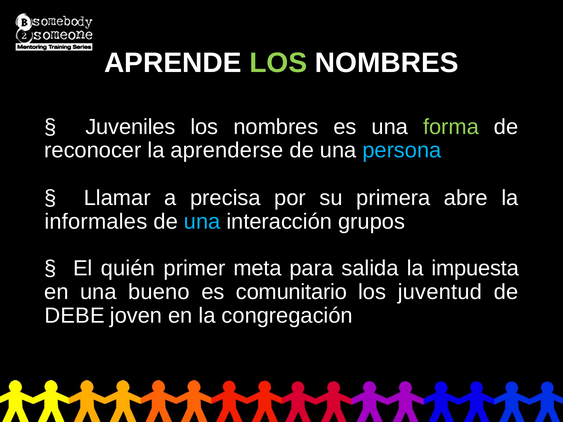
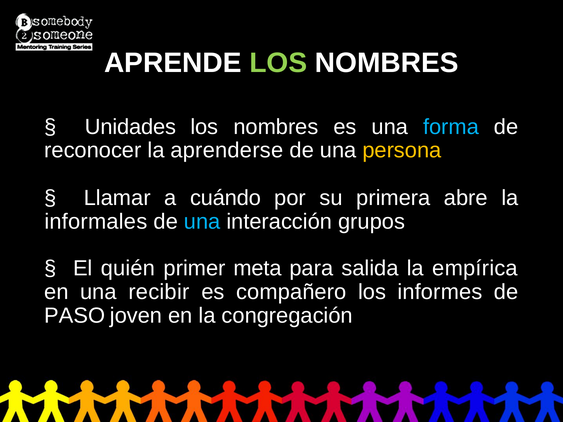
Juveniles: Juveniles -> Unidades
forma colour: light green -> light blue
persona colour: light blue -> yellow
precisa: precisa -> cuándo
impuesta: impuesta -> empírica
bueno: bueno -> recibir
comunitario: comunitario -> compañero
juventud: juventud -> informes
DEBE: DEBE -> PASO
